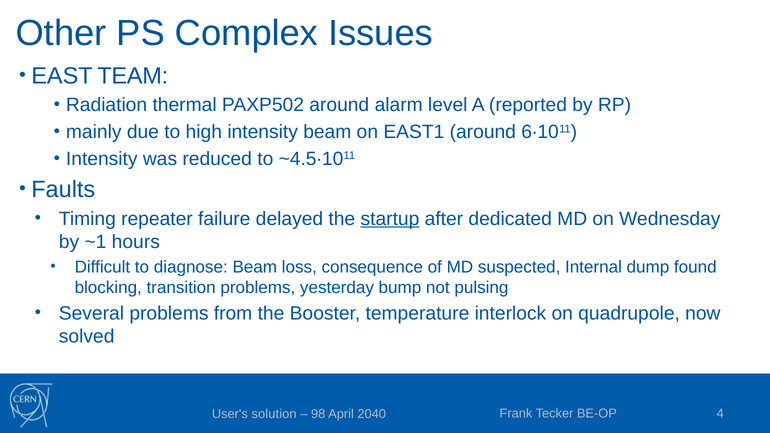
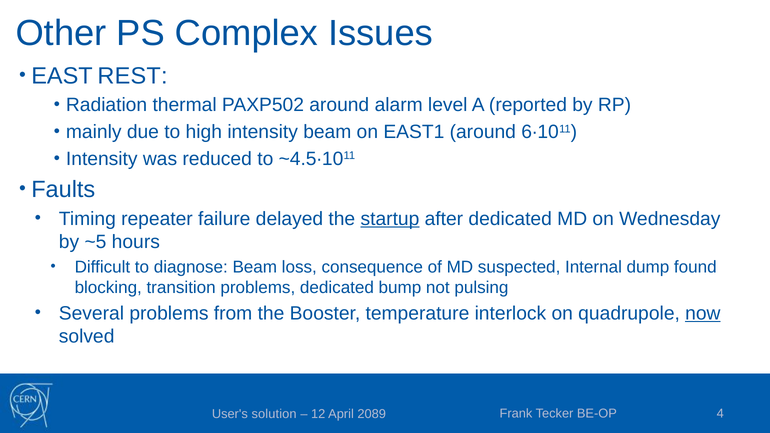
TEAM: TEAM -> REST
~1: ~1 -> ~5
problems yesterday: yesterday -> dedicated
now underline: none -> present
98: 98 -> 12
2040: 2040 -> 2089
